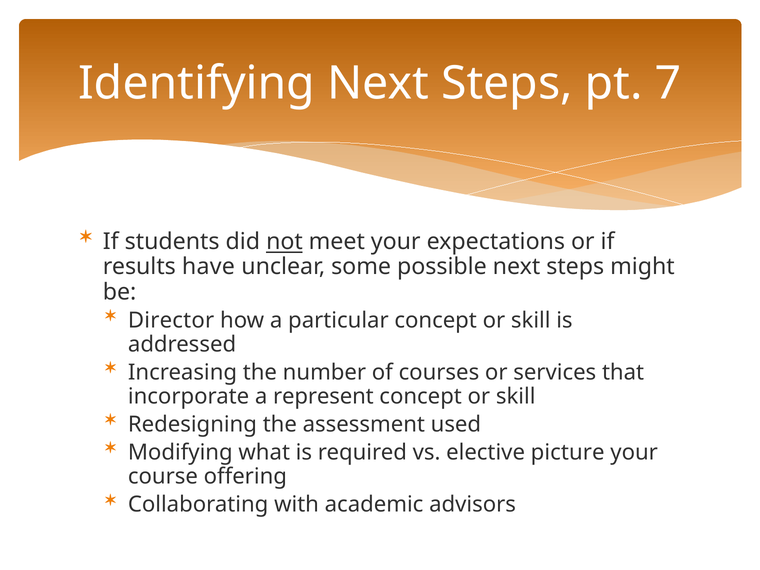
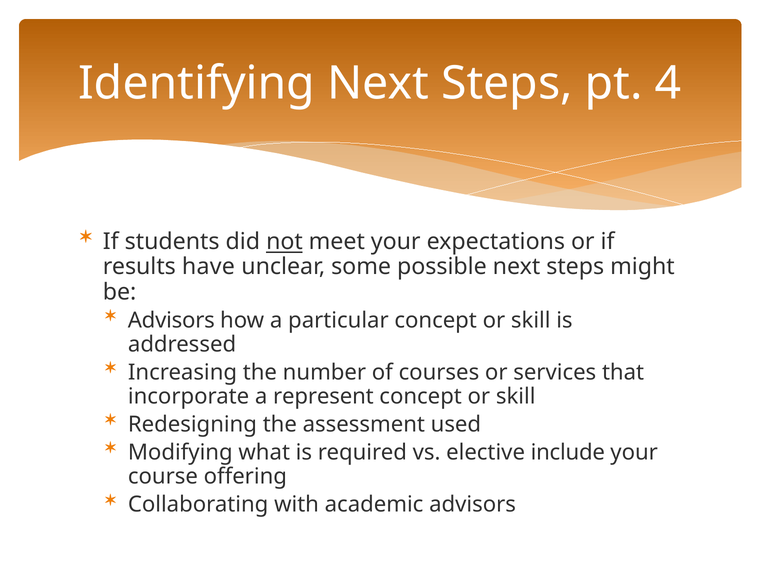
7: 7 -> 4
Director at (171, 320): Director -> Advisors
picture: picture -> include
